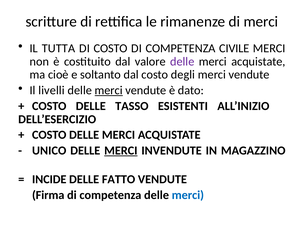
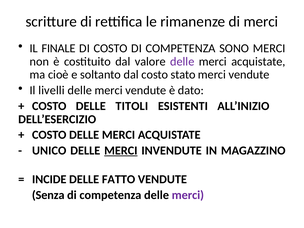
TUTTA: TUTTA -> FINALE
CIVILE: CIVILE -> SONO
degli: degli -> stato
merci at (109, 90) underline: present -> none
TASSO: TASSO -> TITOLI
Firma: Firma -> Senza
merci at (188, 195) colour: blue -> purple
